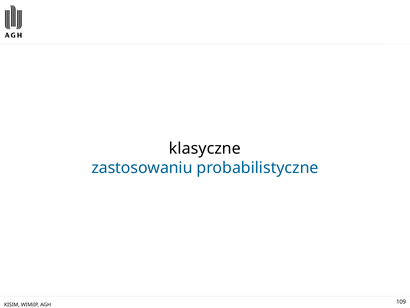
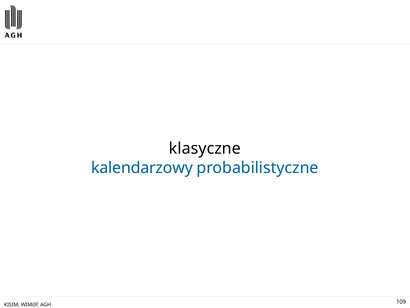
zastosowaniu: zastosowaniu -> kalendarzowy
